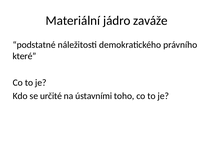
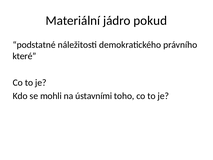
zaváže: zaváže -> pokud
určité: určité -> mohli
